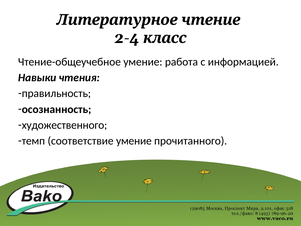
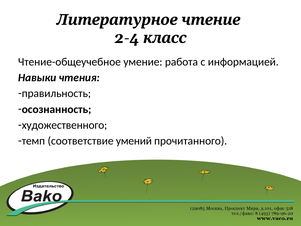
соответствие умение: умение -> умений
